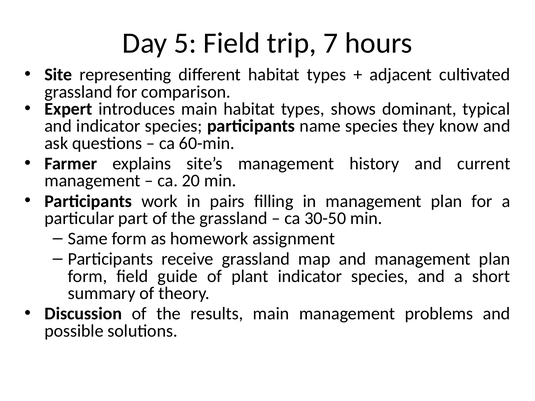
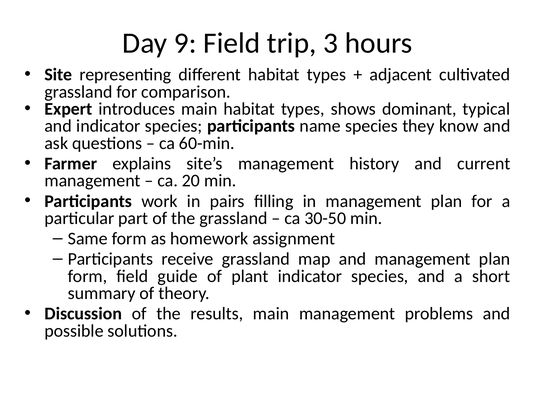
5: 5 -> 9
7: 7 -> 3
